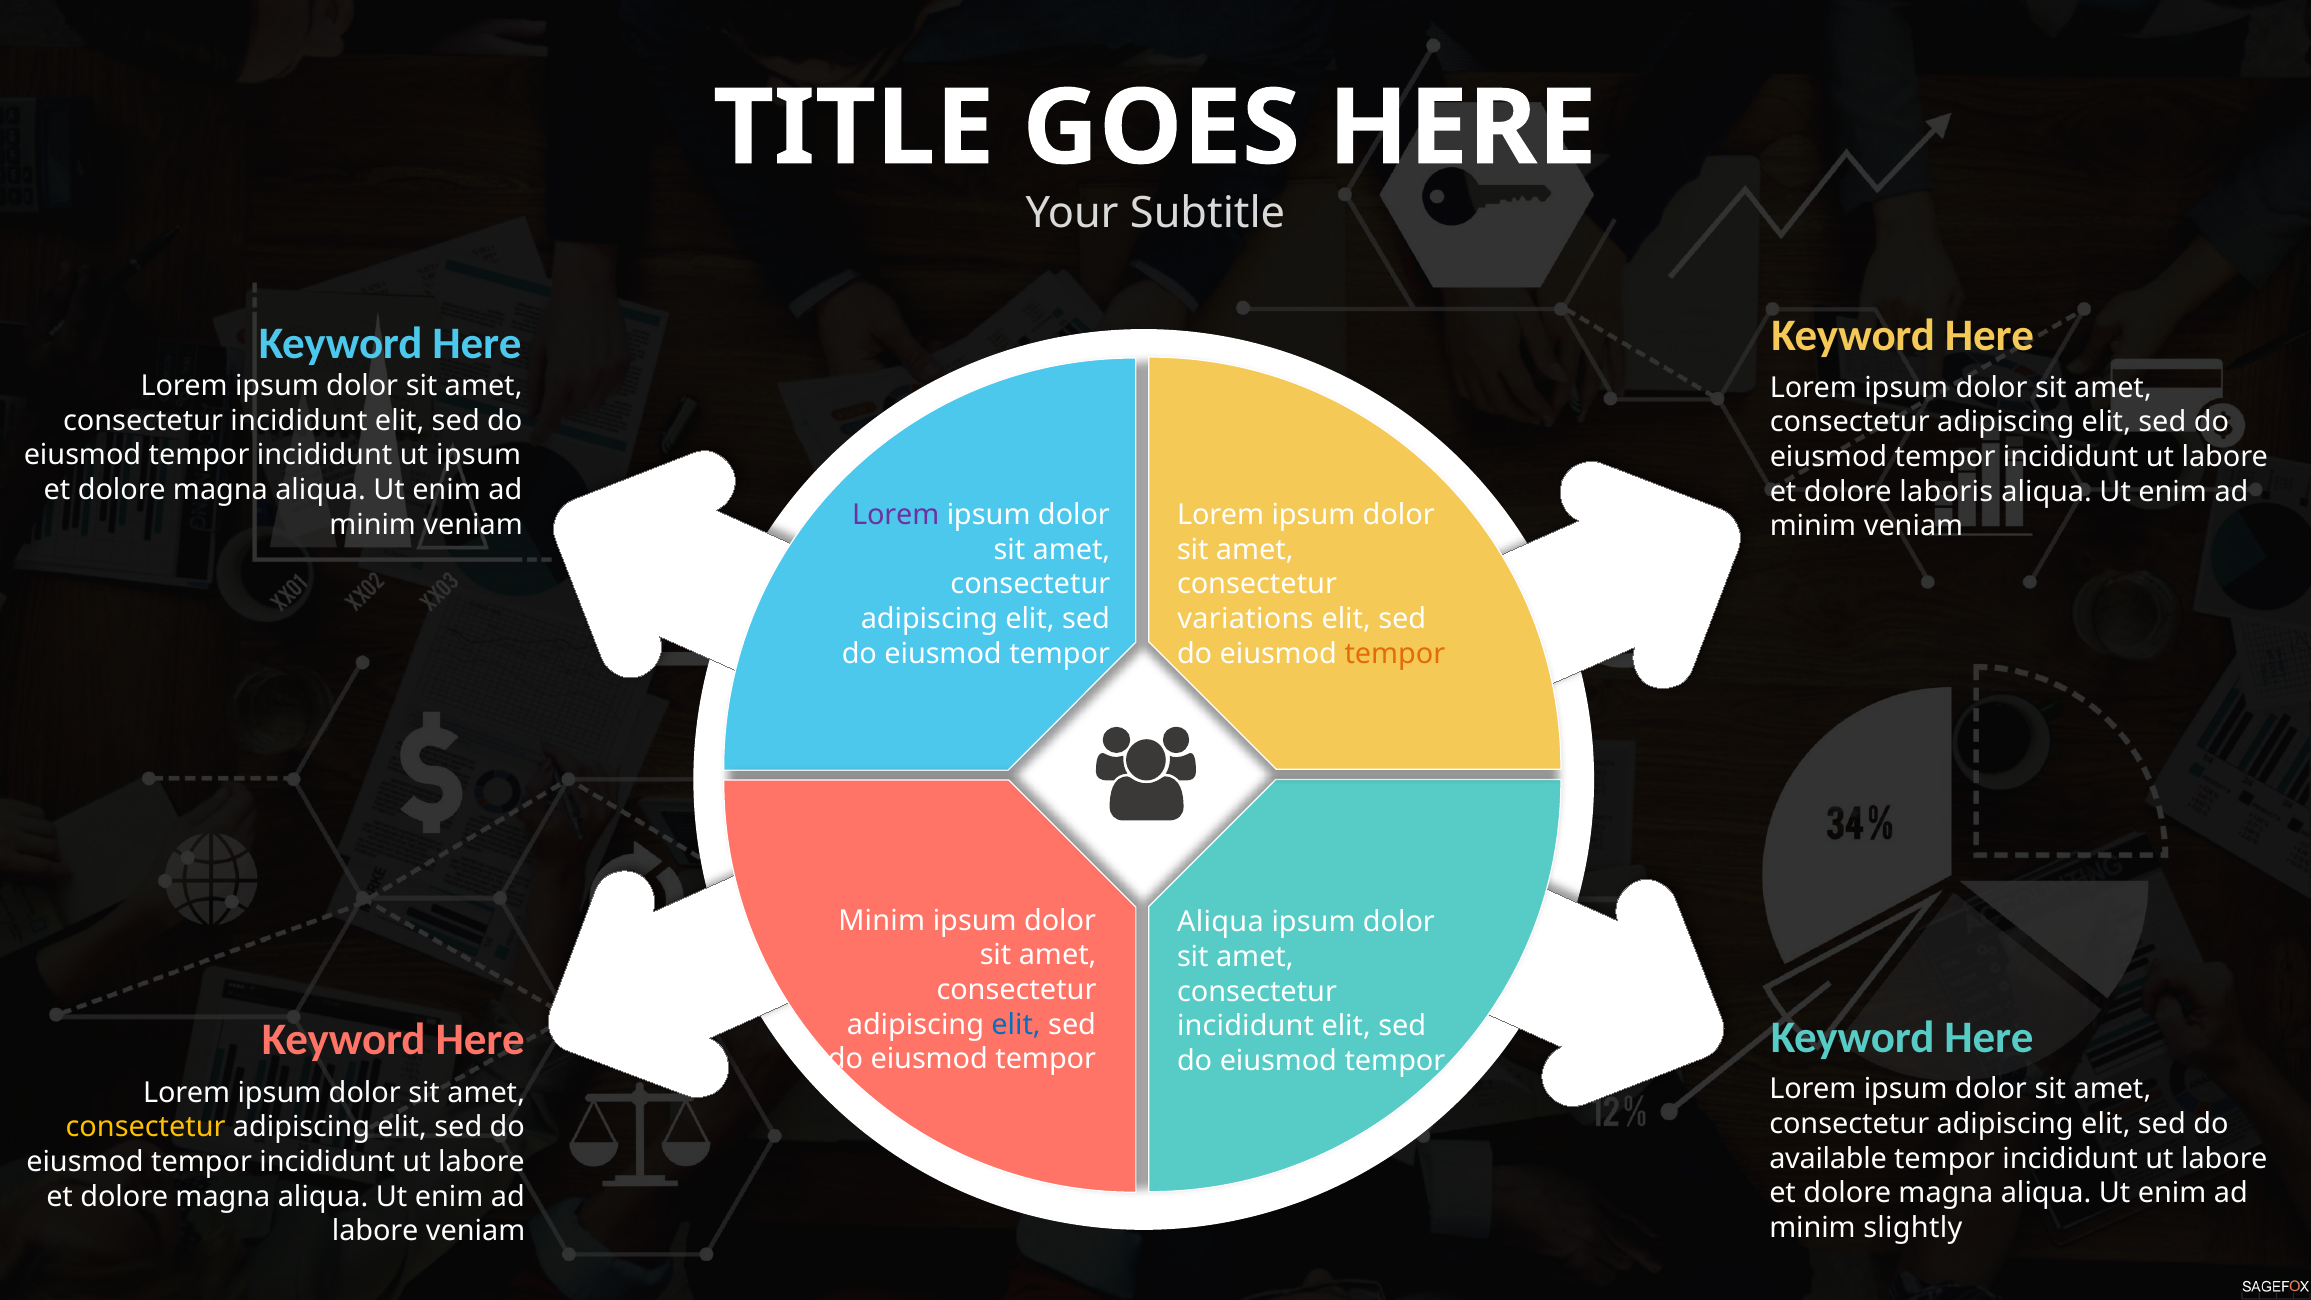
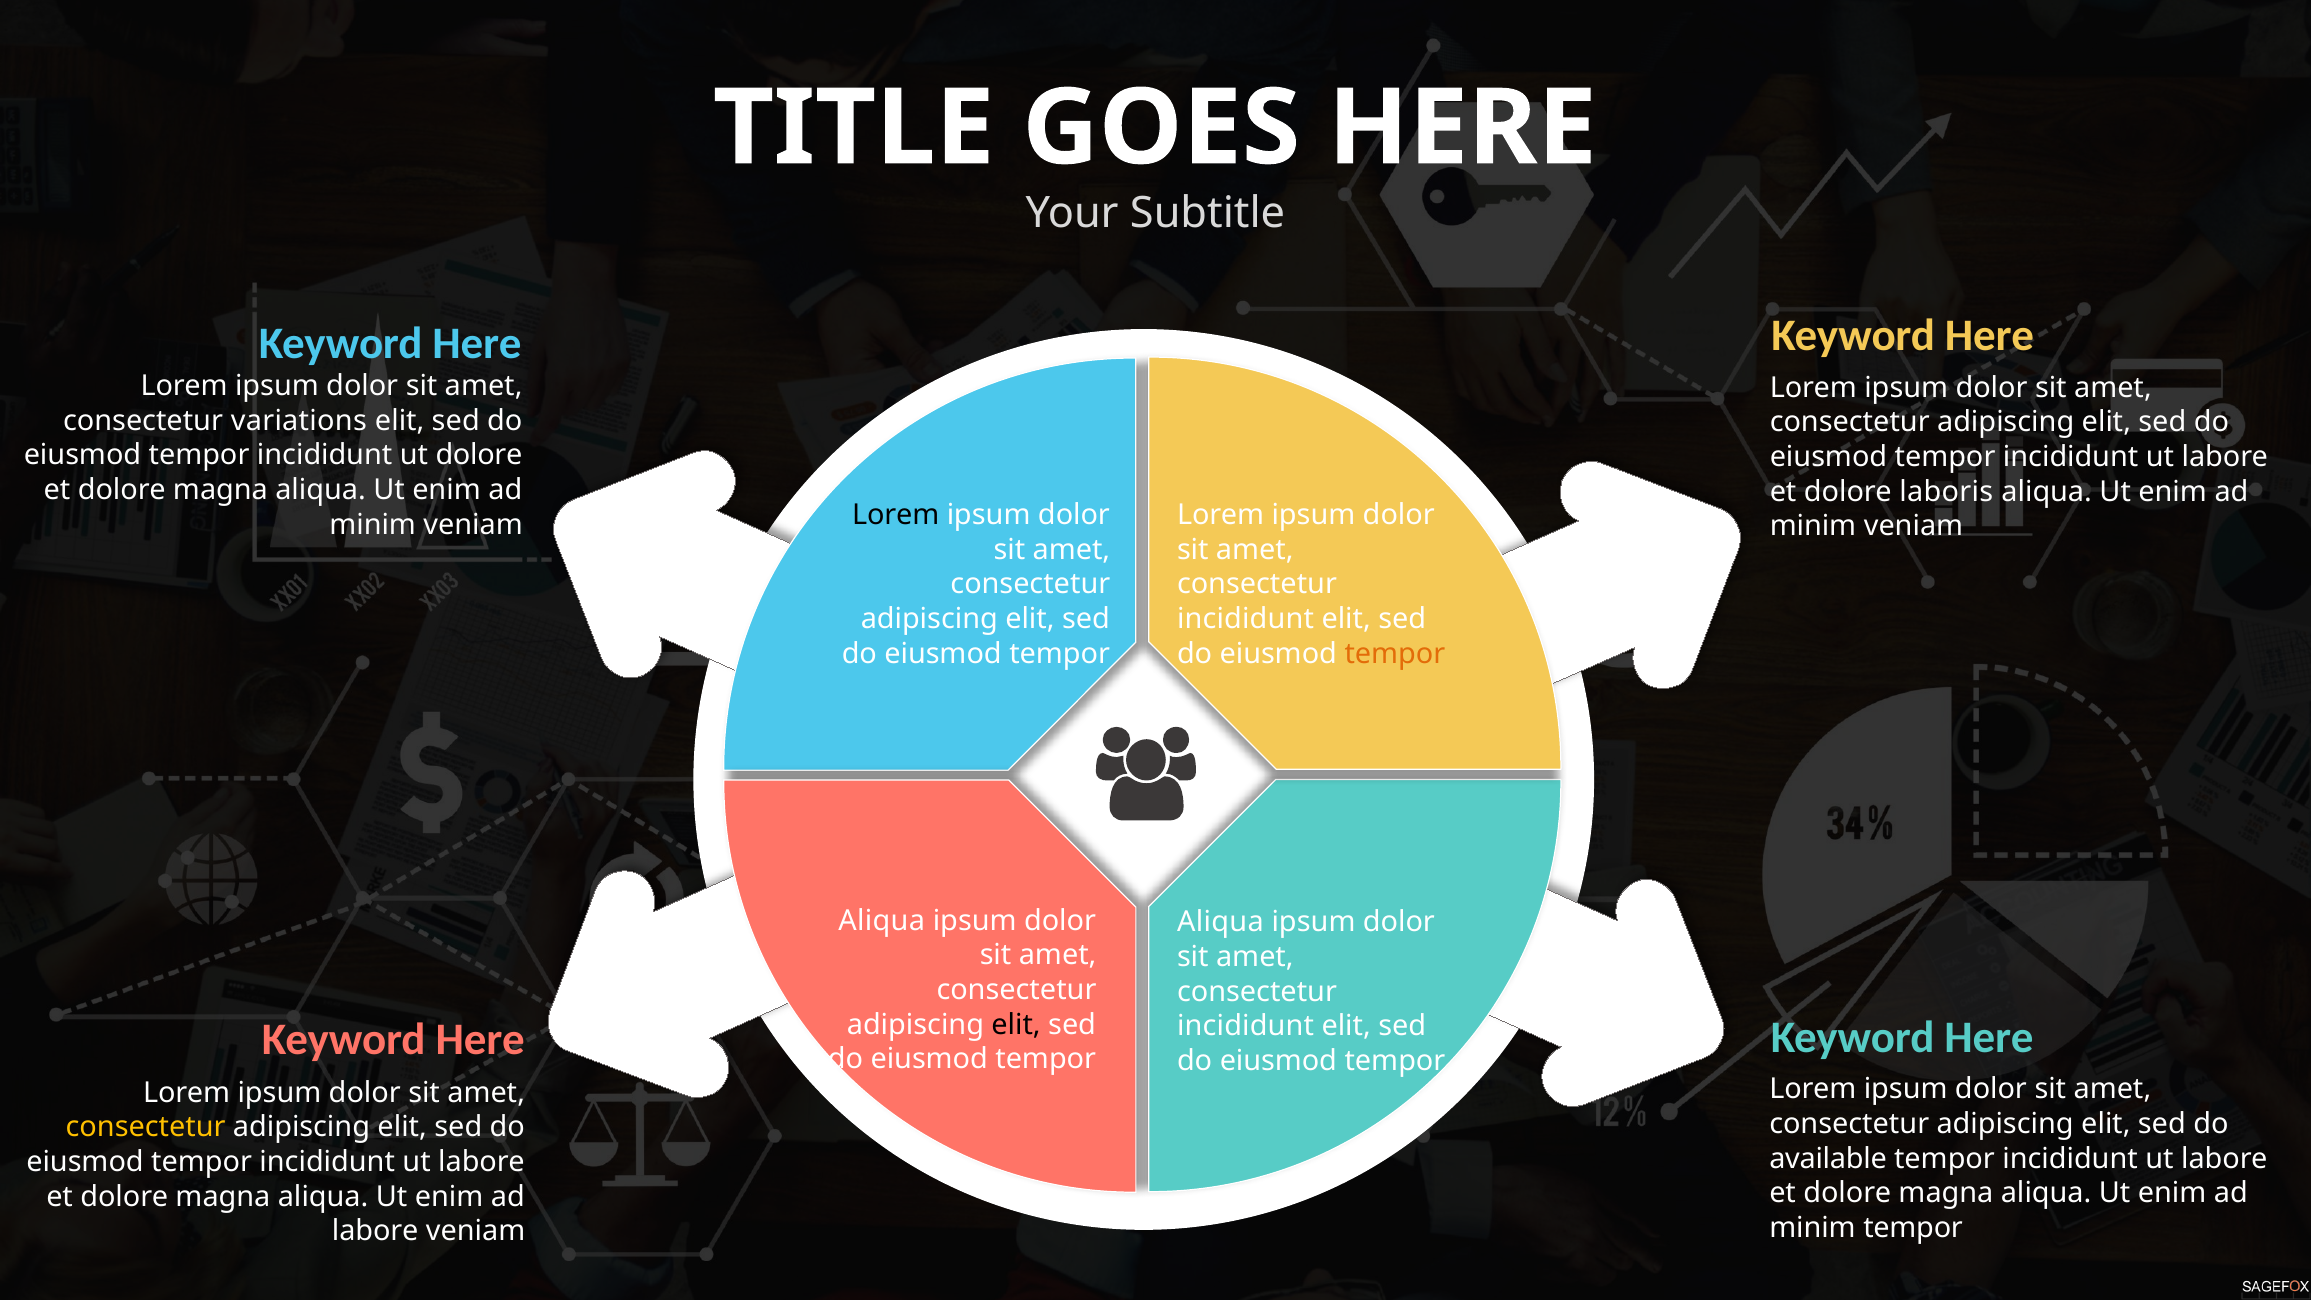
incididunt at (299, 421): incididunt -> variations
ut ipsum: ipsum -> dolore
Lorem at (896, 515) colour: purple -> black
variations at (1245, 619): variations -> incididunt
Minim at (882, 921): Minim -> Aliqua
elit at (1016, 1025) colour: blue -> black
minim slightly: slightly -> tempor
